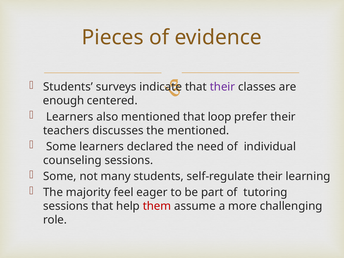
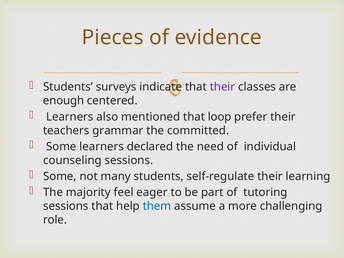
discusses: discusses -> grammar
the mentioned: mentioned -> committed
them colour: red -> blue
